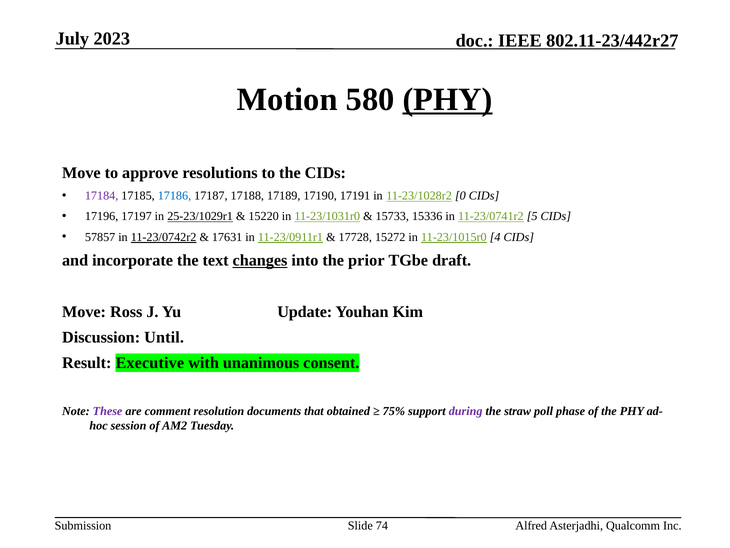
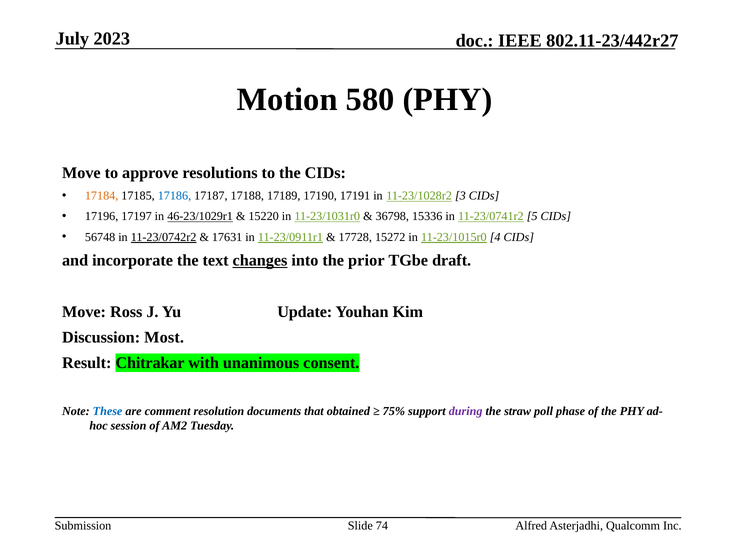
PHY at (448, 100) underline: present -> none
17184 colour: purple -> orange
0: 0 -> 3
25-23/1029r1: 25-23/1029r1 -> 46-23/1029r1
15733: 15733 -> 36798
57857: 57857 -> 56748
Until: Until -> Most
Executive: Executive -> Chitrakar
These colour: purple -> blue
